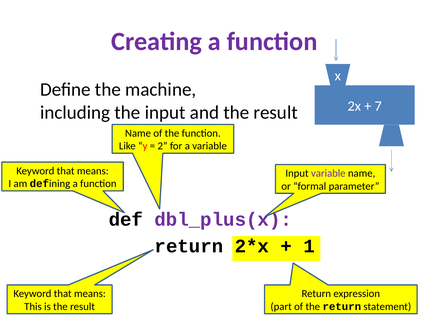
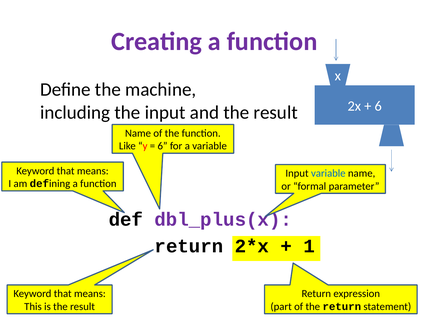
7 at (378, 106): 7 -> 6
2 at (163, 146): 2 -> 6
variable at (328, 173) colour: purple -> blue
